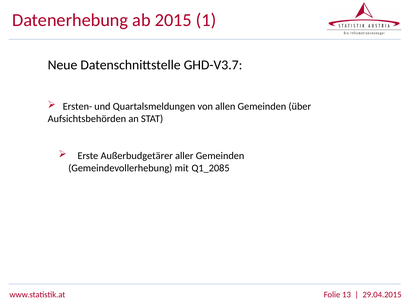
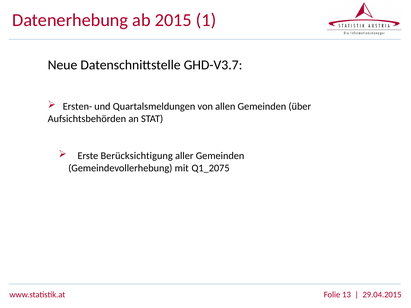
Außerbudgetärer: Außerbudgetärer -> Berücksichtigung
Q1_2085: Q1_2085 -> Q1_2075
